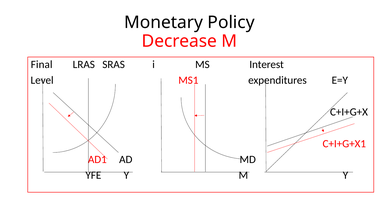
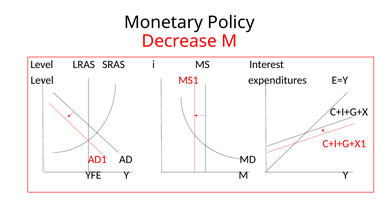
Final at (42, 64): Final -> Level
